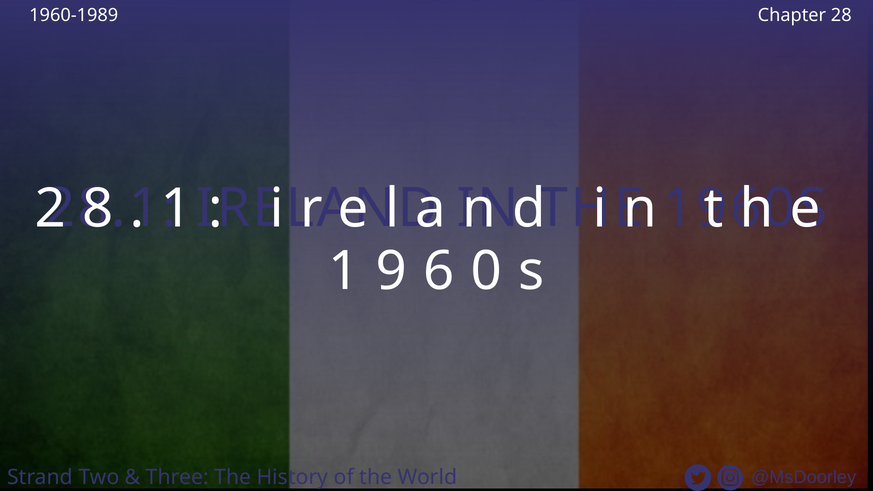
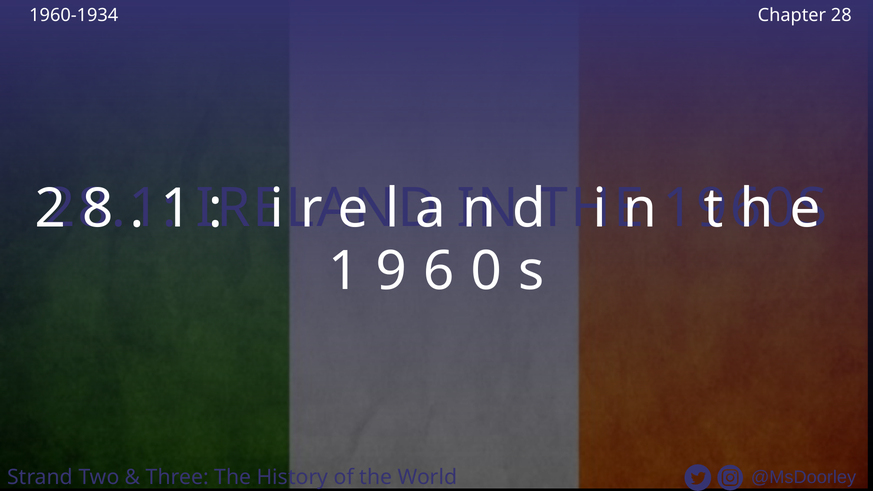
1960-1989: 1960-1989 -> 1960-1934
